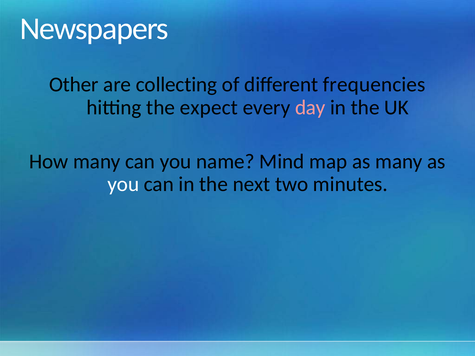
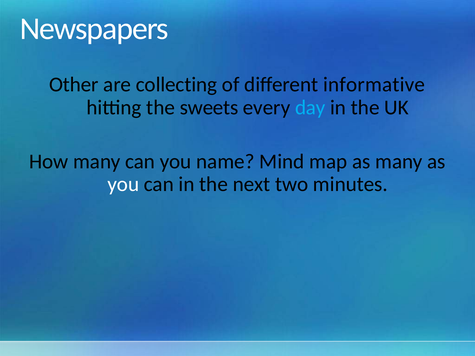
frequencies: frequencies -> informative
expect: expect -> sweets
day colour: pink -> light blue
